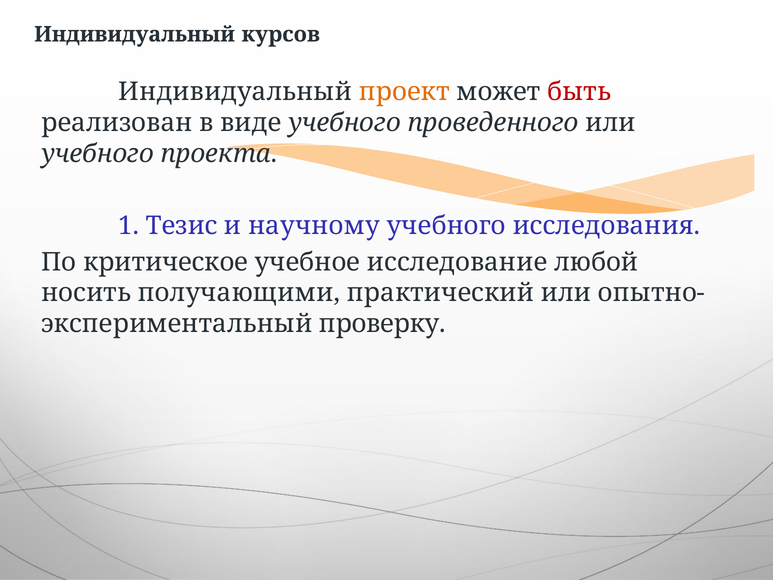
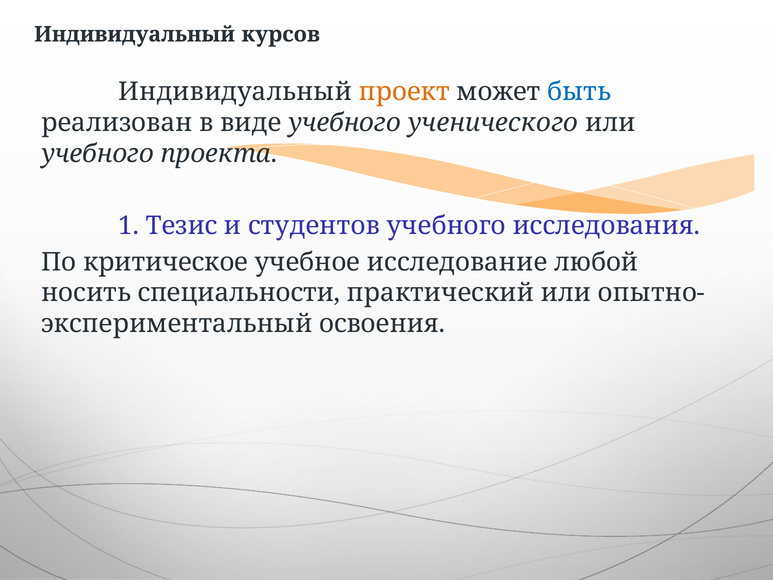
быть colour: red -> blue
проведенного: проведенного -> ученического
научному: научному -> студентов
получающими: получающими -> специальности
проверку: проверку -> освоения
